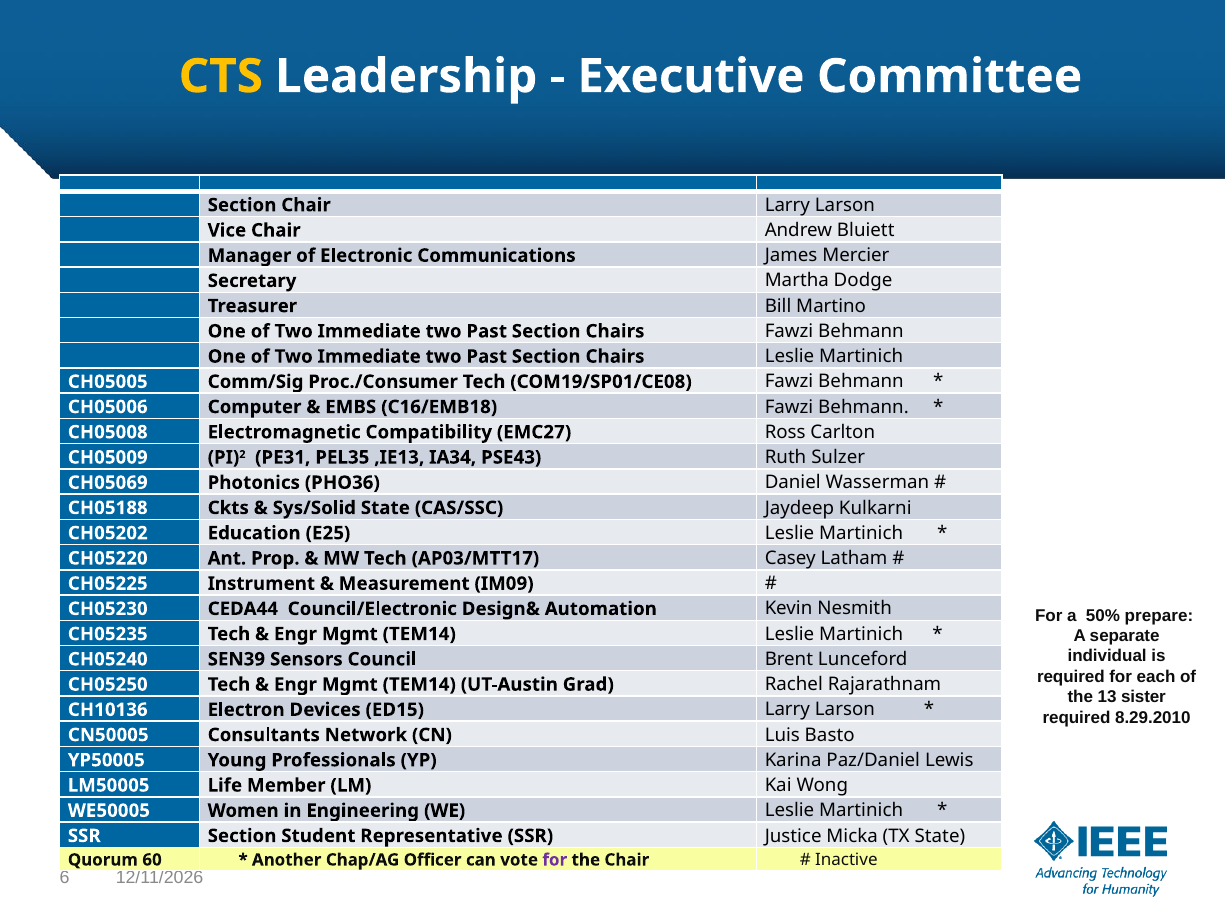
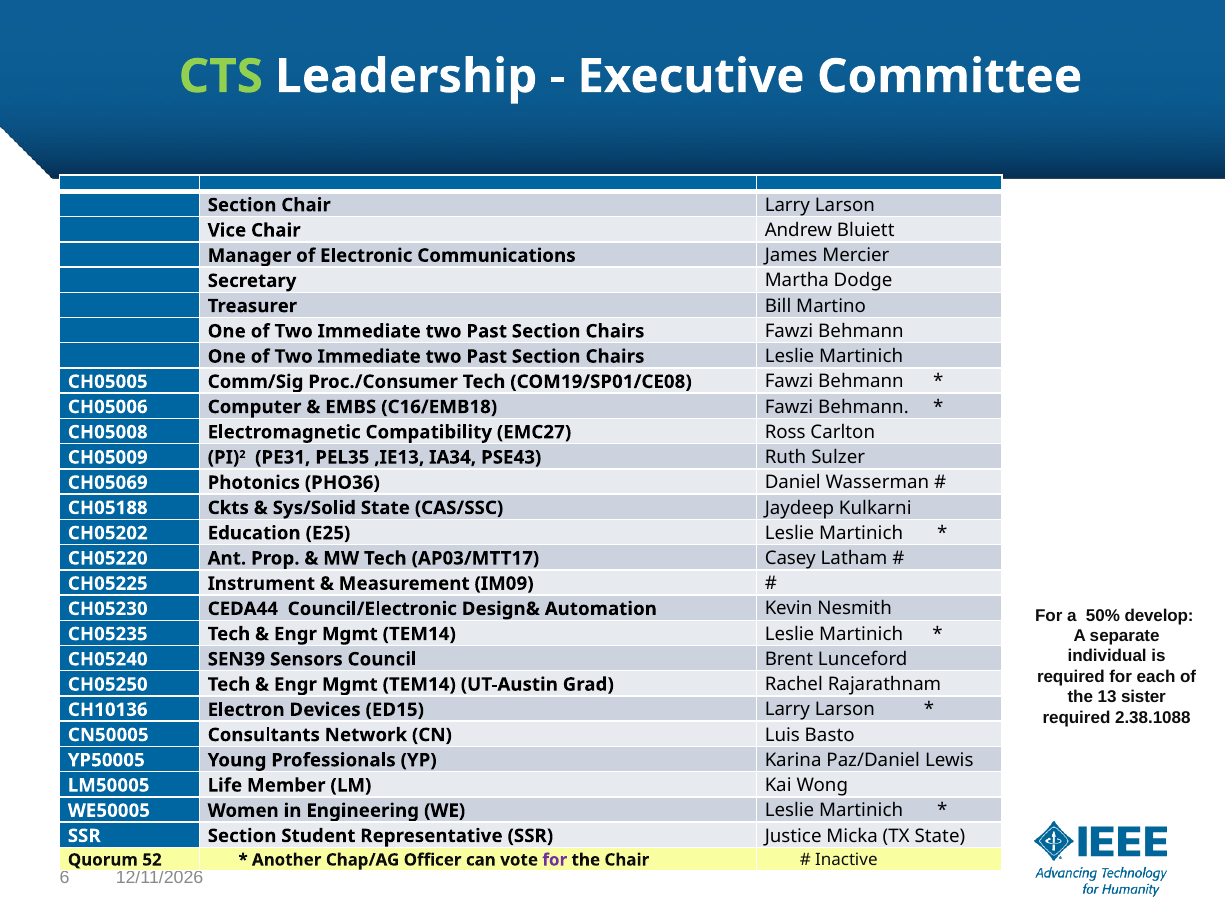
CTS colour: yellow -> light green
prepare: prepare -> develop
8.29.2010: 8.29.2010 -> 2.38.1088
60: 60 -> 52
